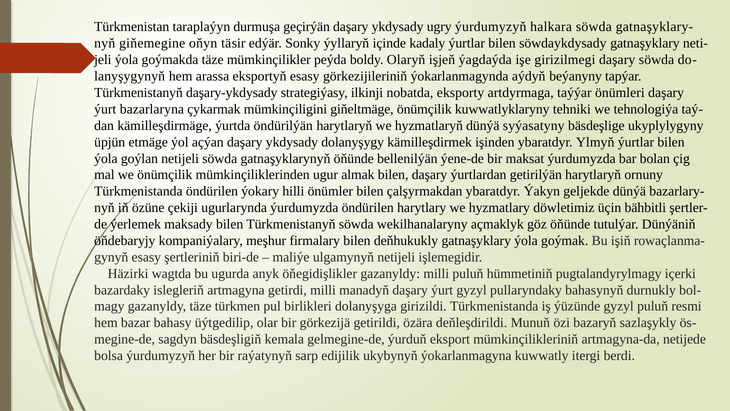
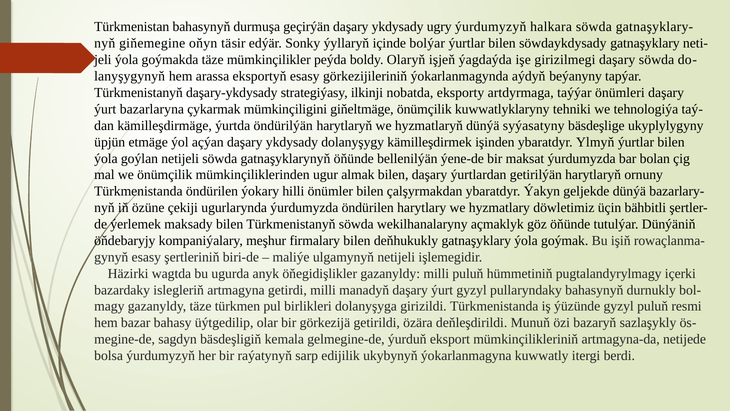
Türkmenistan taraplaýyn: taraplaýyn -> bahasynyň
kadaly: kadaly -> bolýar
